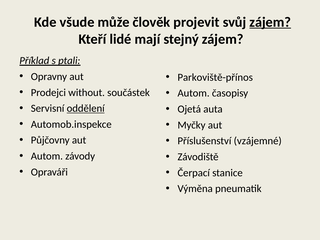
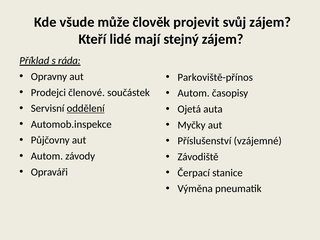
zájem at (270, 22) underline: present -> none
ptali: ptali -> ráda
without: without -> členové
